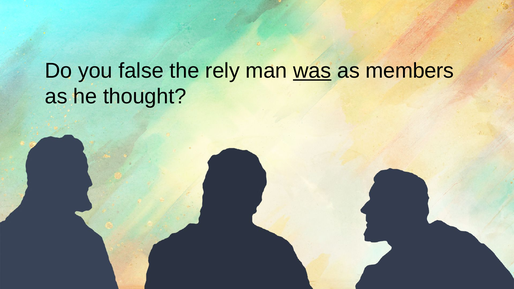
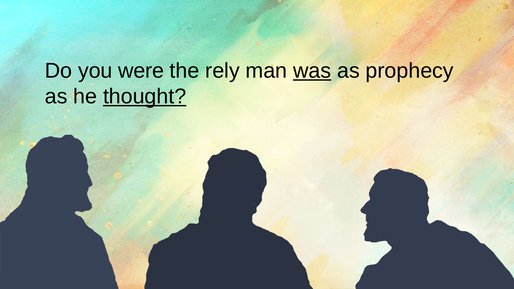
false: false -> were
members: members -> prophecy
thought underline: none -> present
